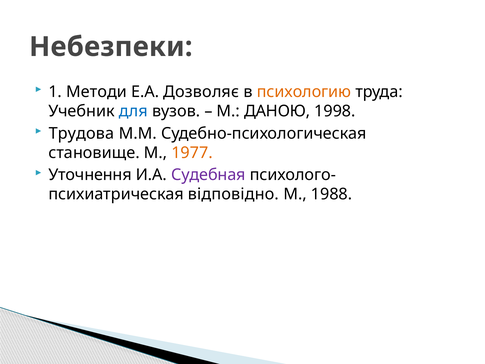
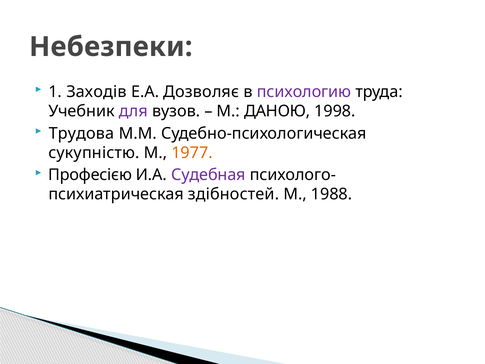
Методи: Методи -> Заходів
психологию colour: orange -> purple
для colour: blue -> purple
становище: становище -> сукупністю
Уточнення: Уточнення -> Професією
відповідно: відповідно -> здібностей
